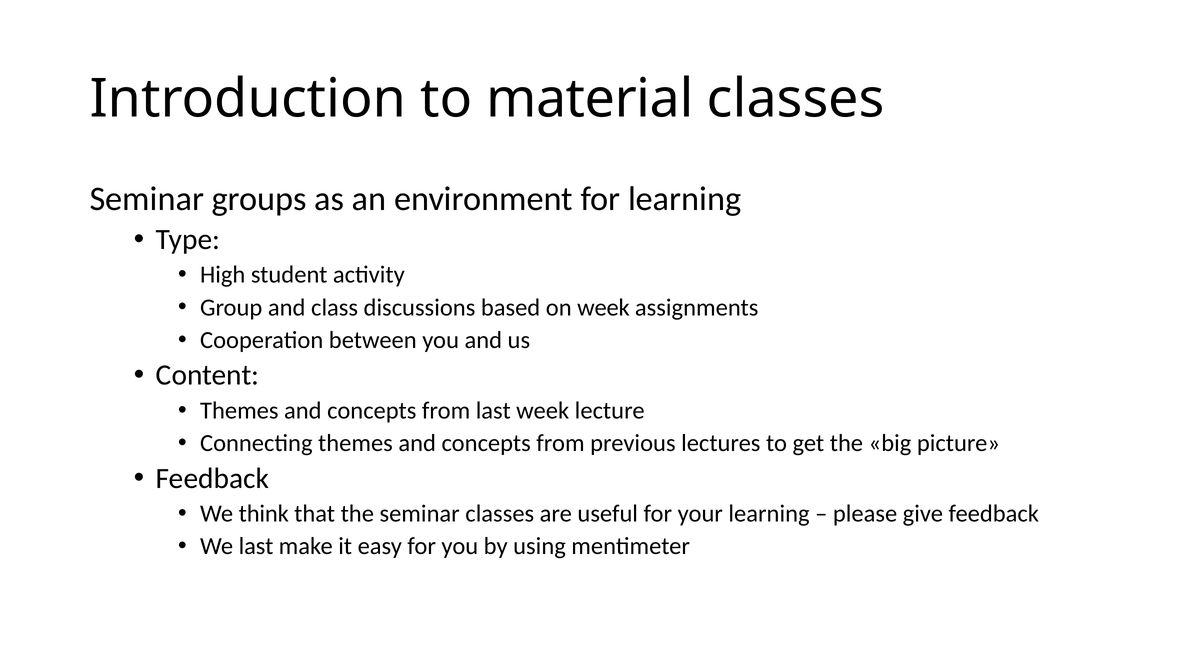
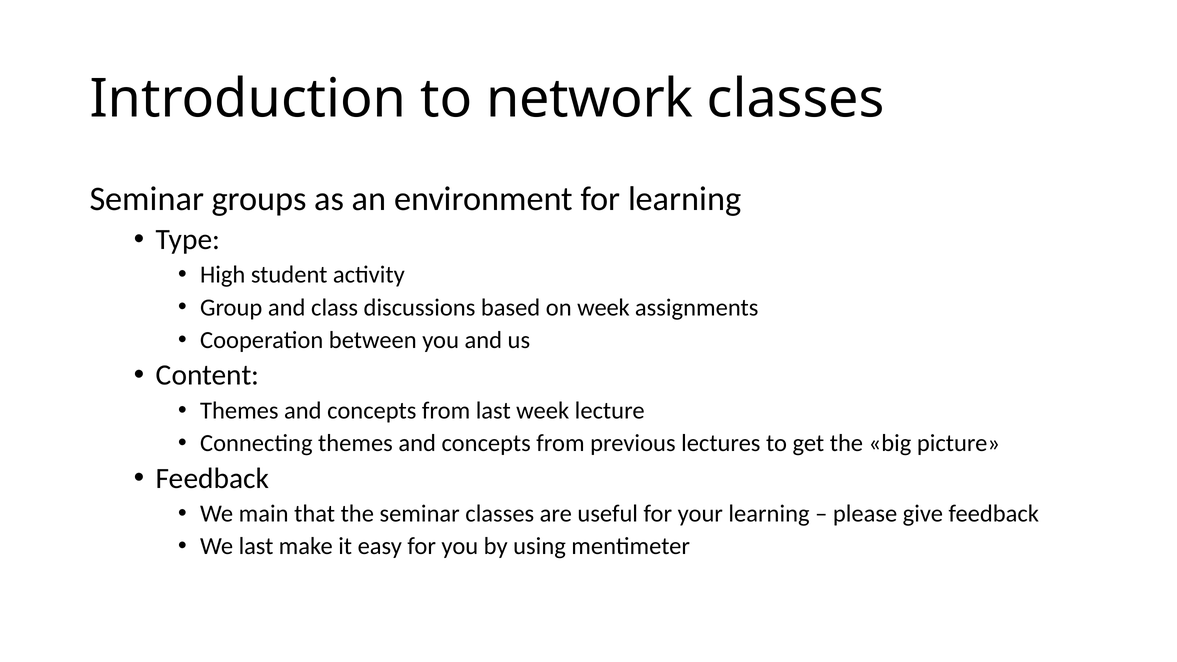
material: material -> network
think: think -> main
